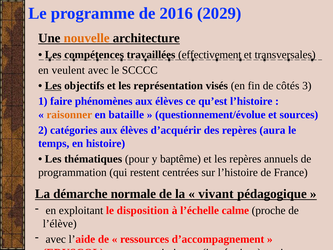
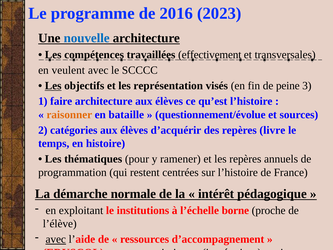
2029: 2029 -> 2023
nouvelle colour: orange -> blue
côtés: côtés -> peine
faire phénomènes: phénomènes -> architecture
aura: aura -> livre
baptême: baptême -> ramener
vivant: vivant -> intérêt
disposition: disposition -> institutions
calme: calme -> borne
avec at (56, 239) underline: none -> present
